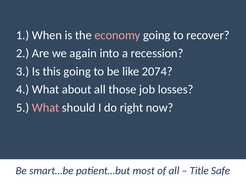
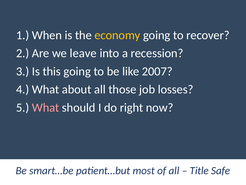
economy colour: pink -> yellow
again: again -> leave
2074: 2074 -> 2007
